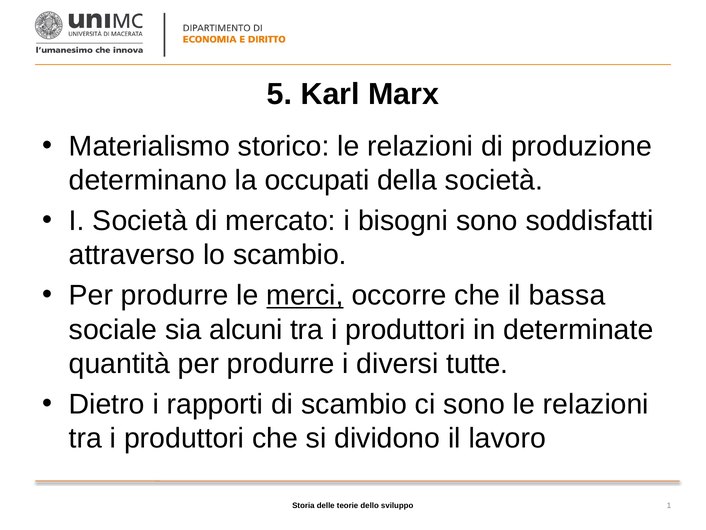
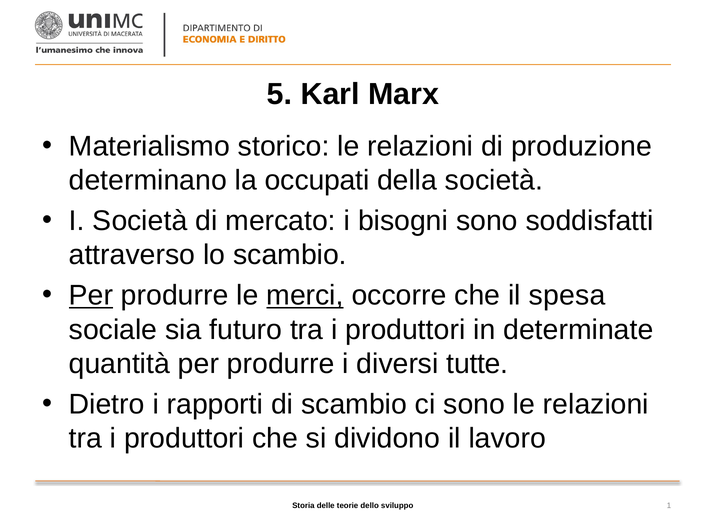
Per at (91, 295) underline: none -> present
bassa: bassa -> spesa
alcuni: alcuni -> futuro
